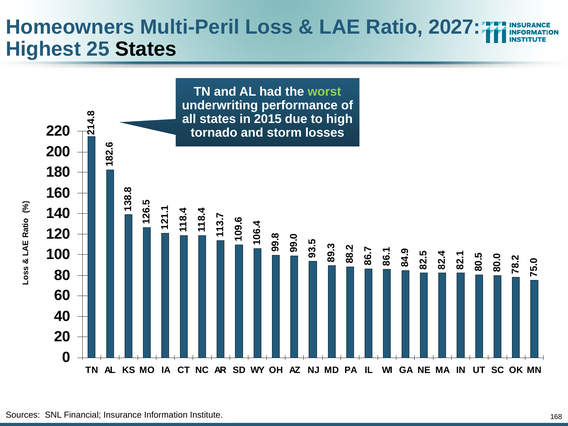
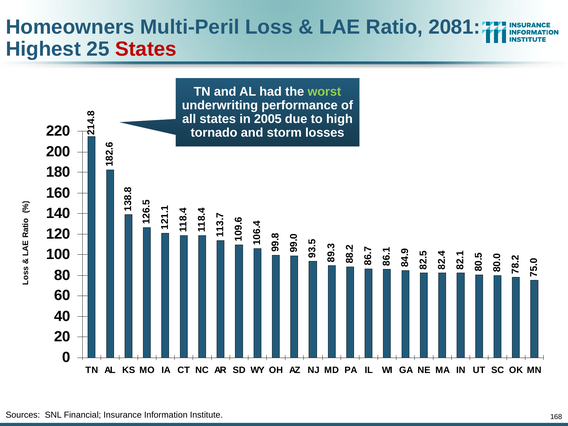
2027: 2027 -> 2081
States at (146, 49) colour: black -> red
2015: 2015 -> 2005
